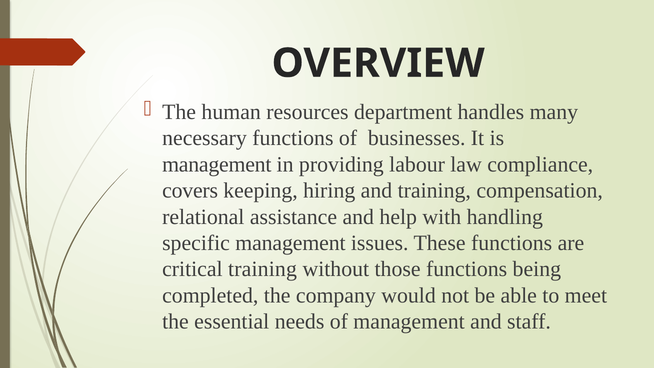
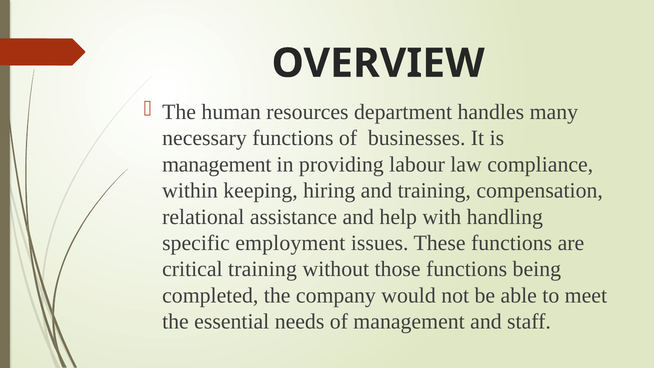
covers: covers -> within
specific management: management -> employment
